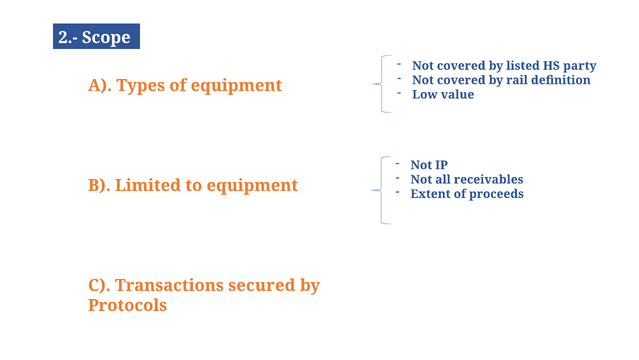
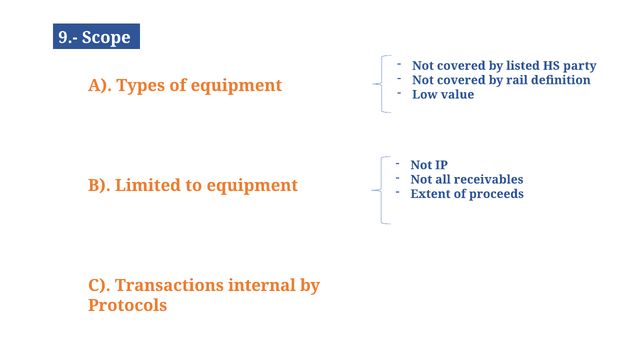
2.-: 2.- -> 9.-
secured: secured -> internal
